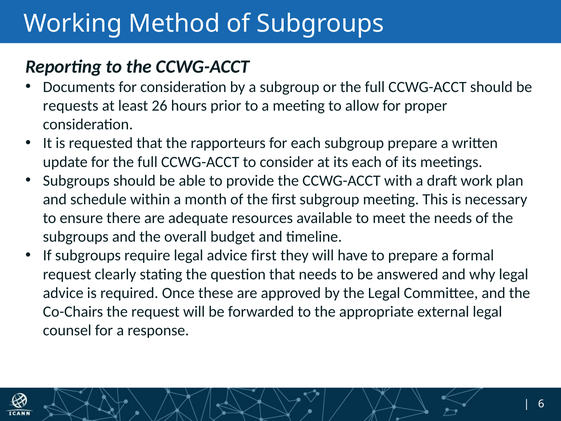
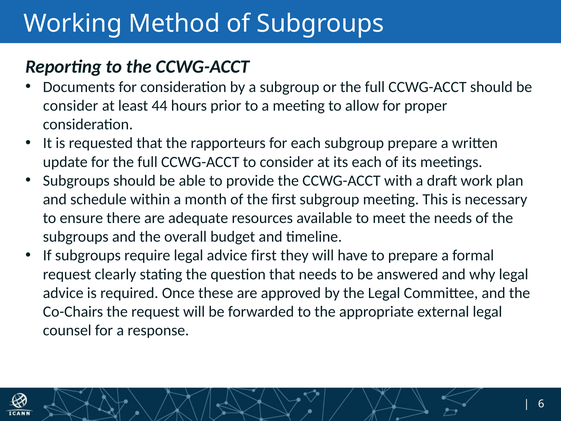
requests at (71, 106): requests -> consider
26: 26 -> 44
